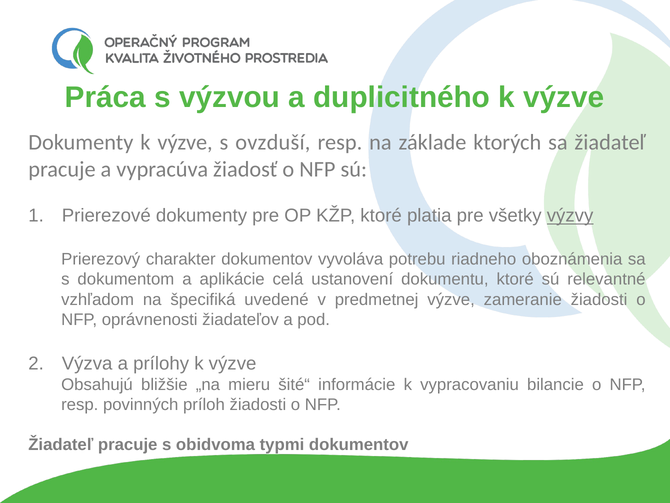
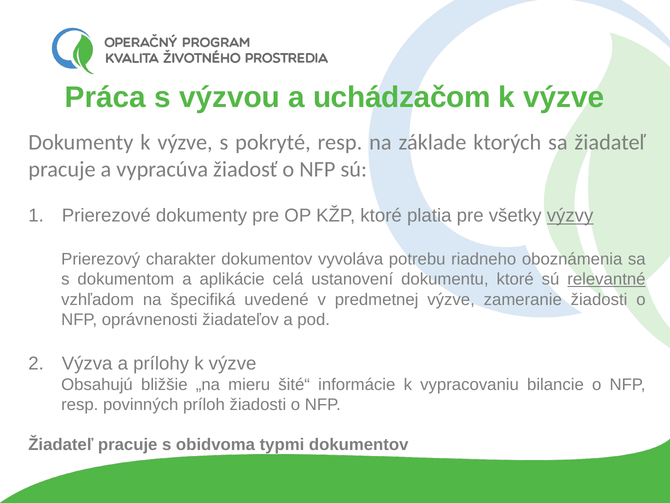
duplicitného: duplicitného -> uchádzačom
ovzduší: ovzduší -> pokryté
relevantné underline: none -> present
